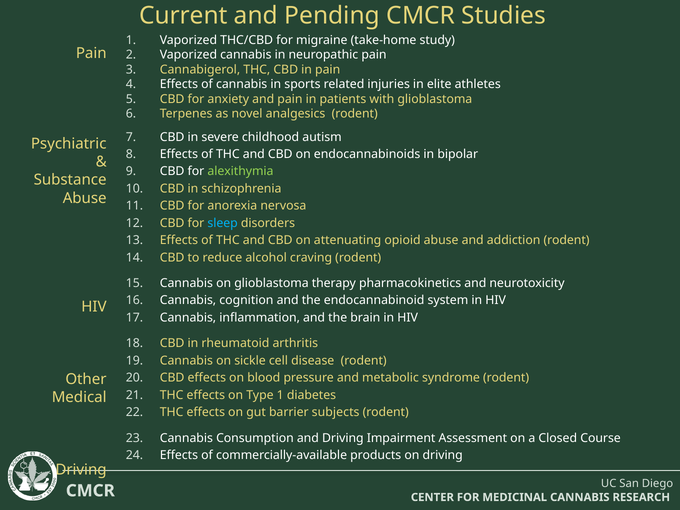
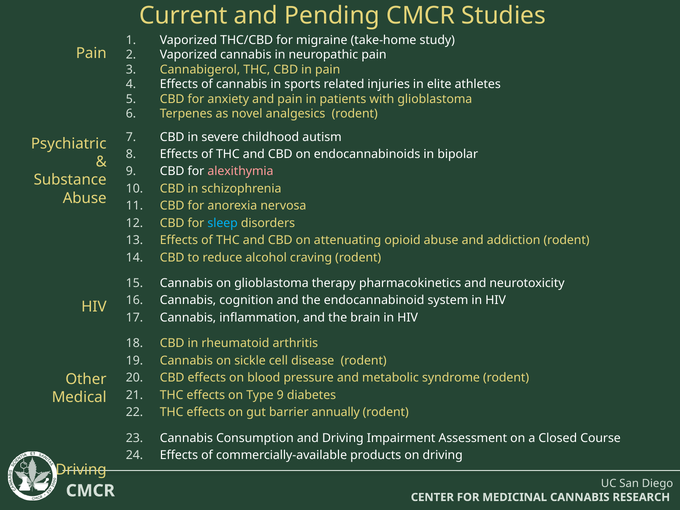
alexithymia colour: light green -> pink
Type 1: 1 -> 9
subjects: subjects -> annually
